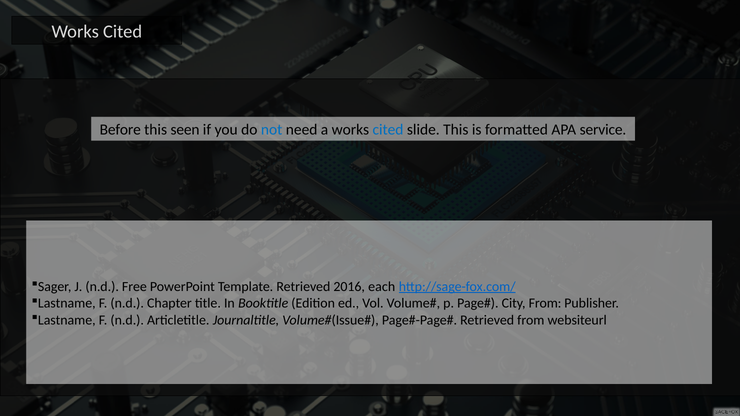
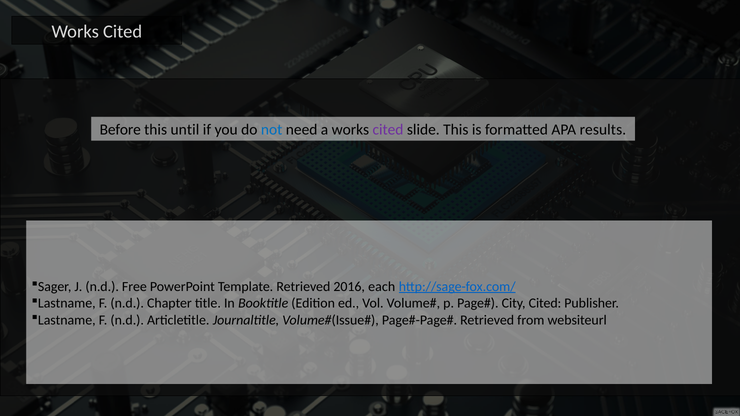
seen: seen -> until
cited at (388, 130) colour: blue -> purple
service: service -> results
City From: From -> Cited
